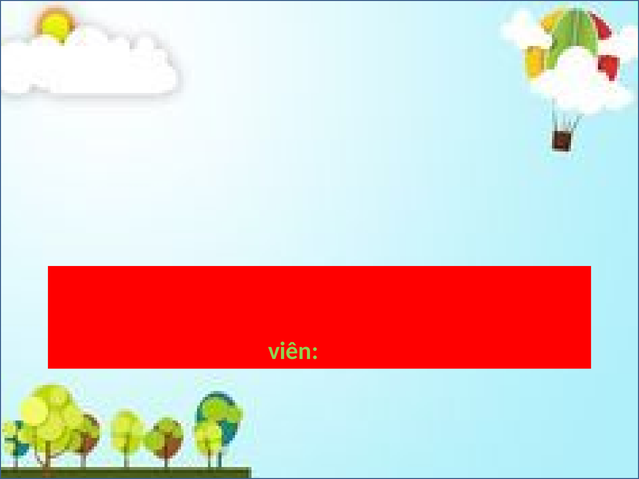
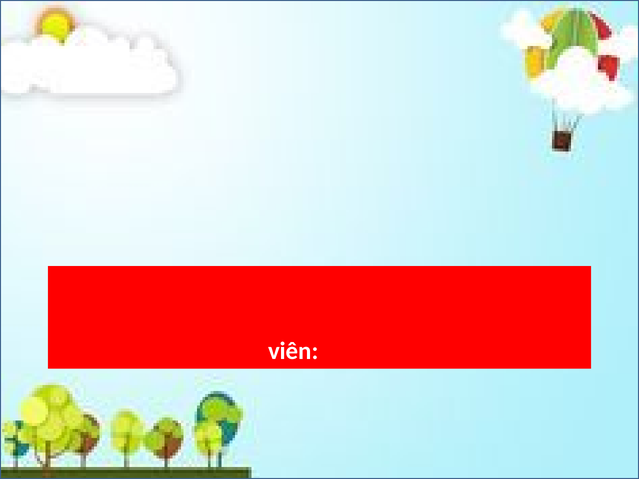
viên colour: light green -> white
